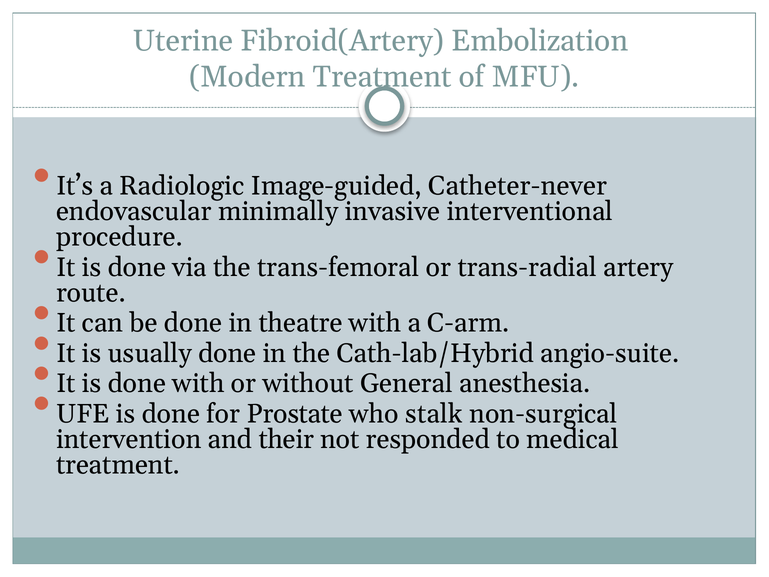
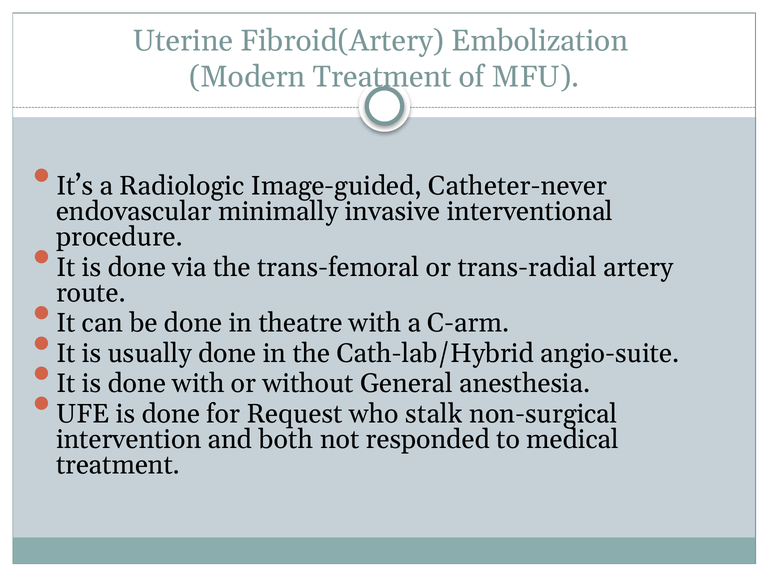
Prostate: Prostate -> Request
their: their -> both
